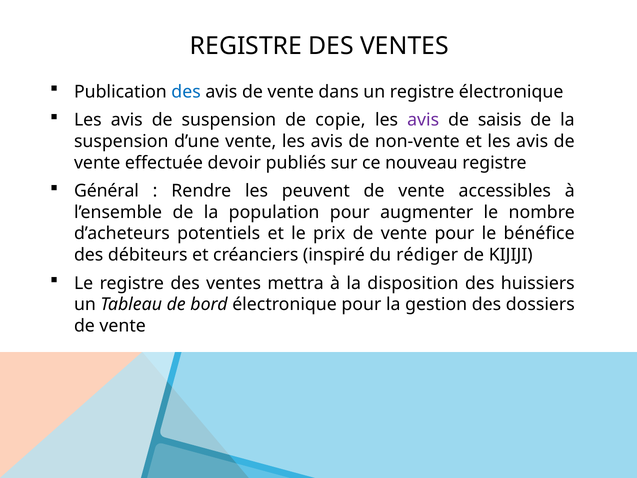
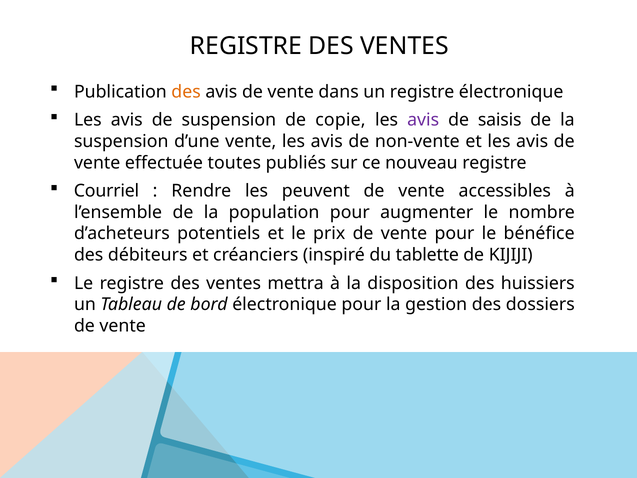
des at (186, 92) colour: blue -> orange
devoir: devoir -> toutes
Général: Général -> Courriel
rédiger: rédiger -> tablette
